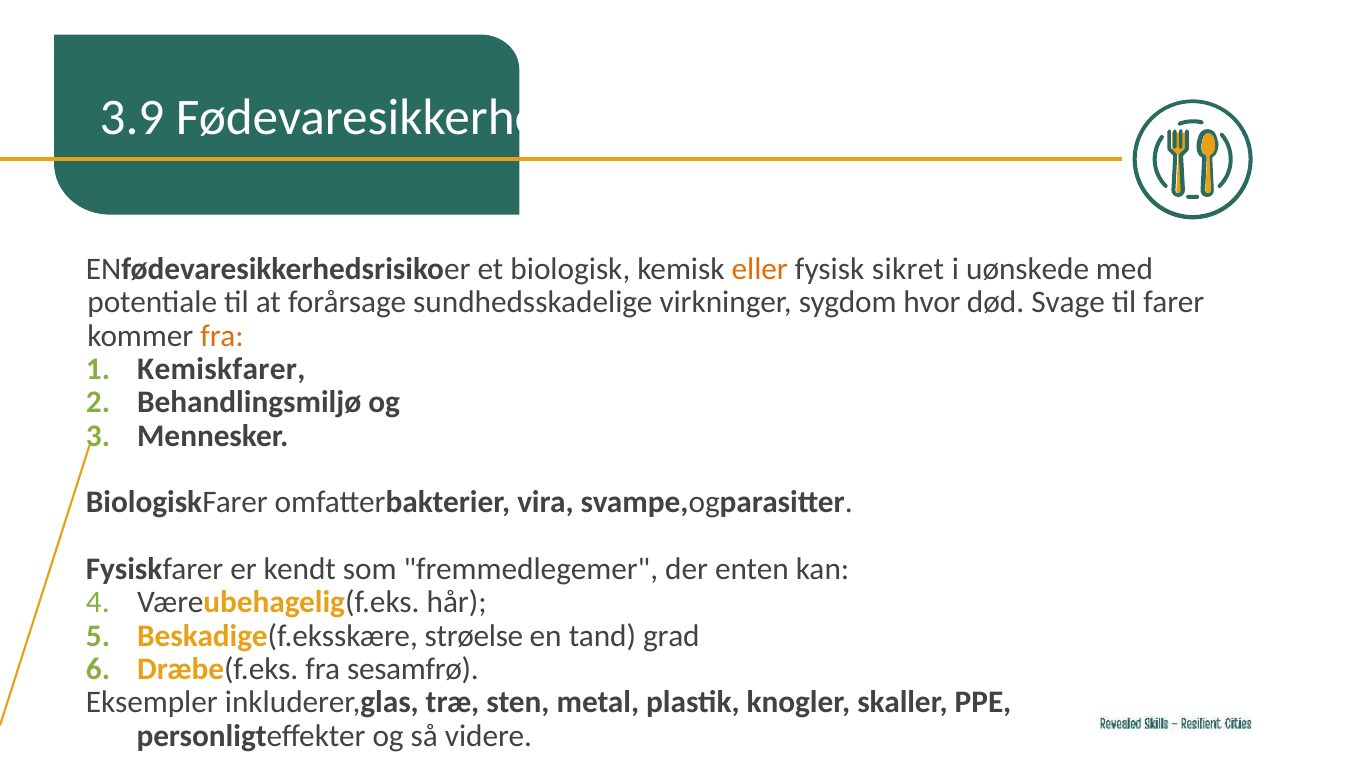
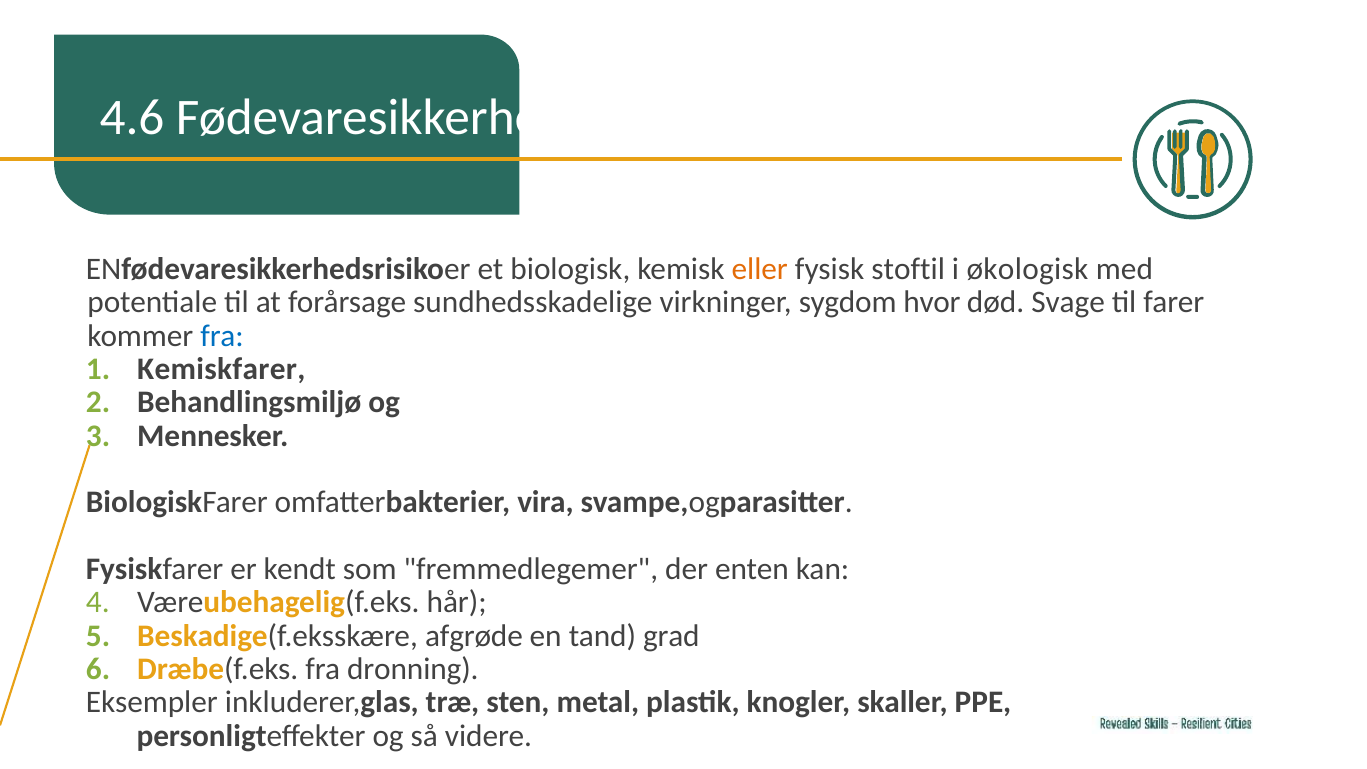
3.9: 3.9 -> 4.6
sikret: sikret -> stoftil
uønskede: uønskede -> økologisk
fra at (222, 336) colour: orange -> blue
strøelse: strøelse -> afgrøde
sesamfrø: sesamfrø -> dronning
